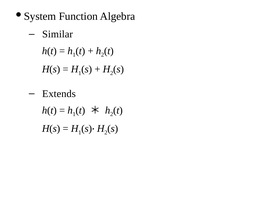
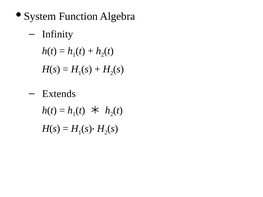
Similar: Similar -> Infinity
